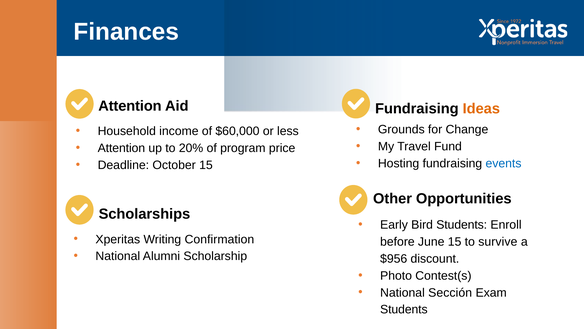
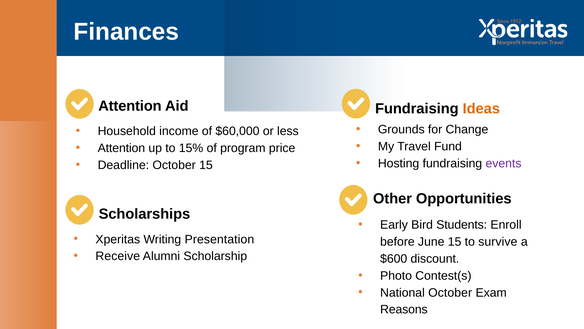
20%: 20% -> 15%
events colour: blue -> purple
Confirmation: Confirmation -> Presentation
National at (118, 256): National -> Receive
$956: $956 -> $600
National Sección: Sección -> October
Students at (404, 309): Students -> Reasons
